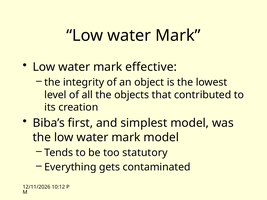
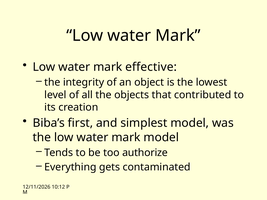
statutory: statutory -> authorize
